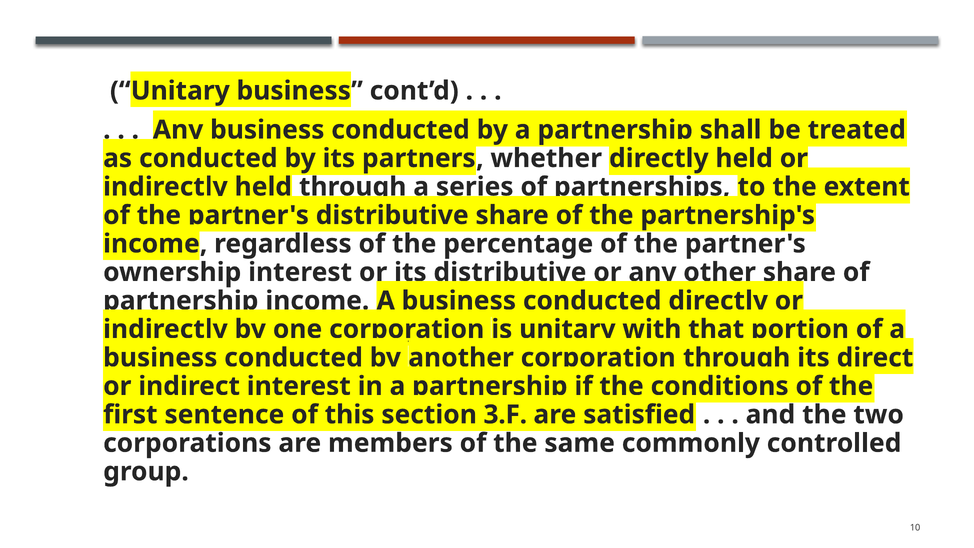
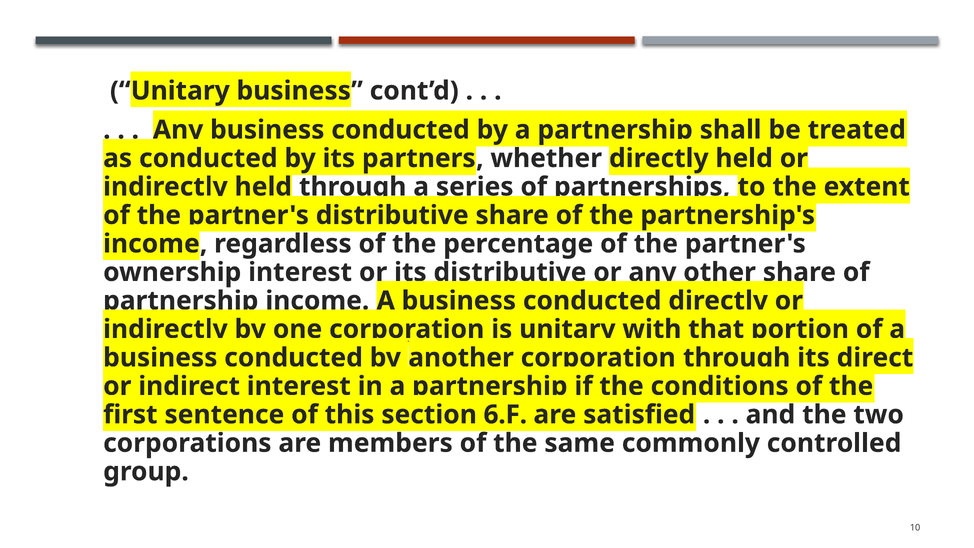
3.F: 3.F -> 6.F
